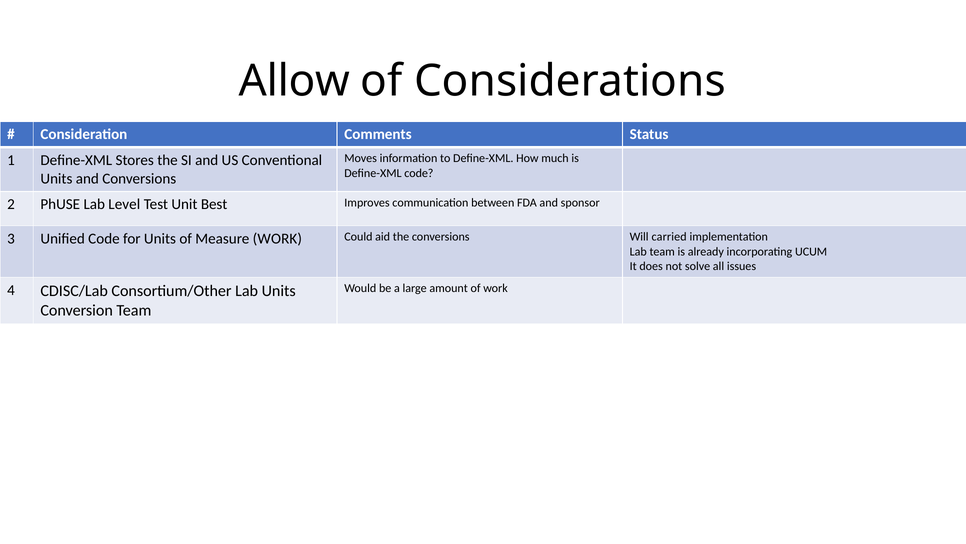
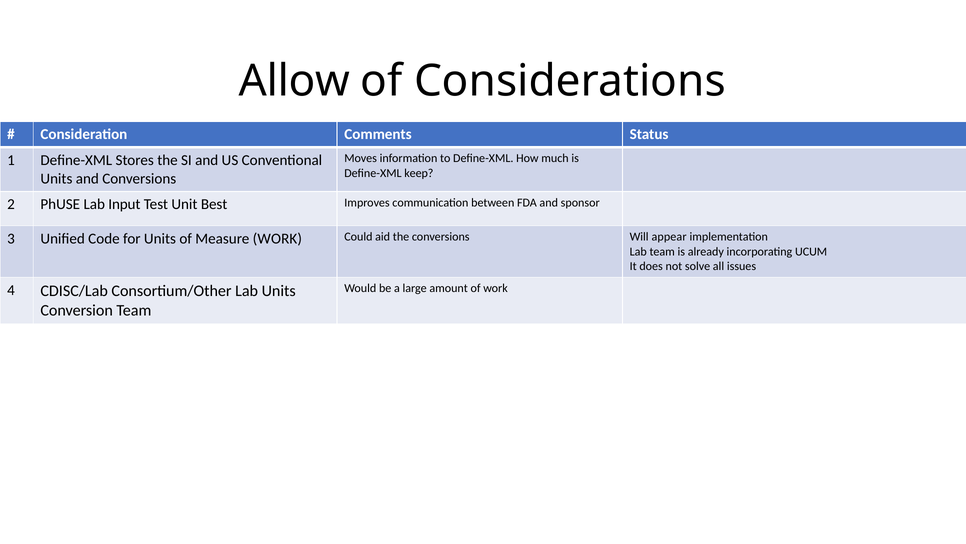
Define-XML code: code -> keep
Level: Level -> Input
carried: carried -> appear
